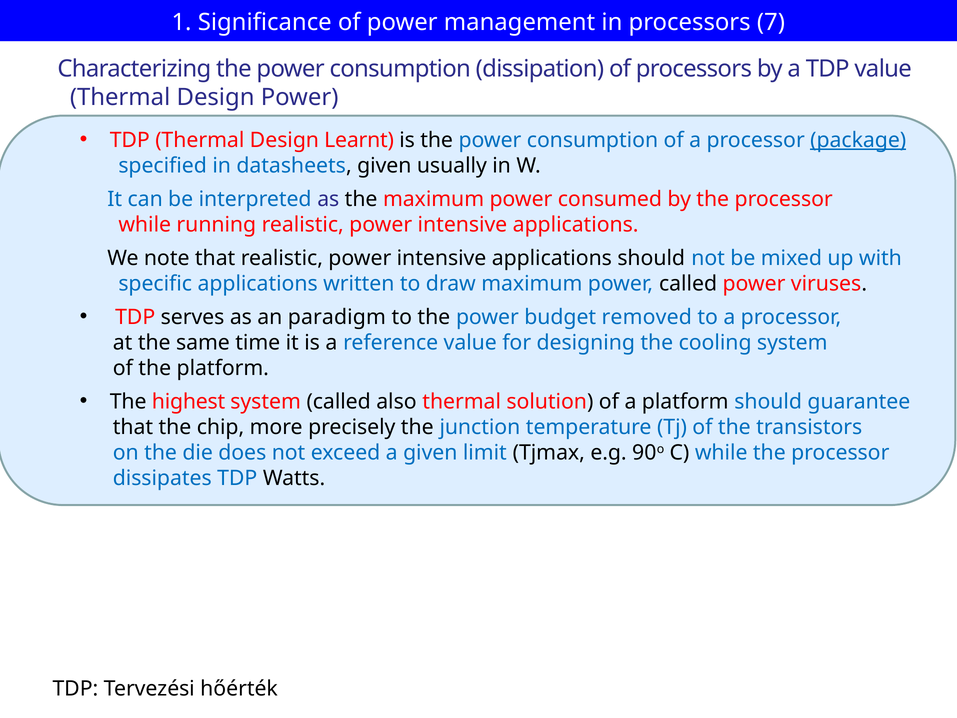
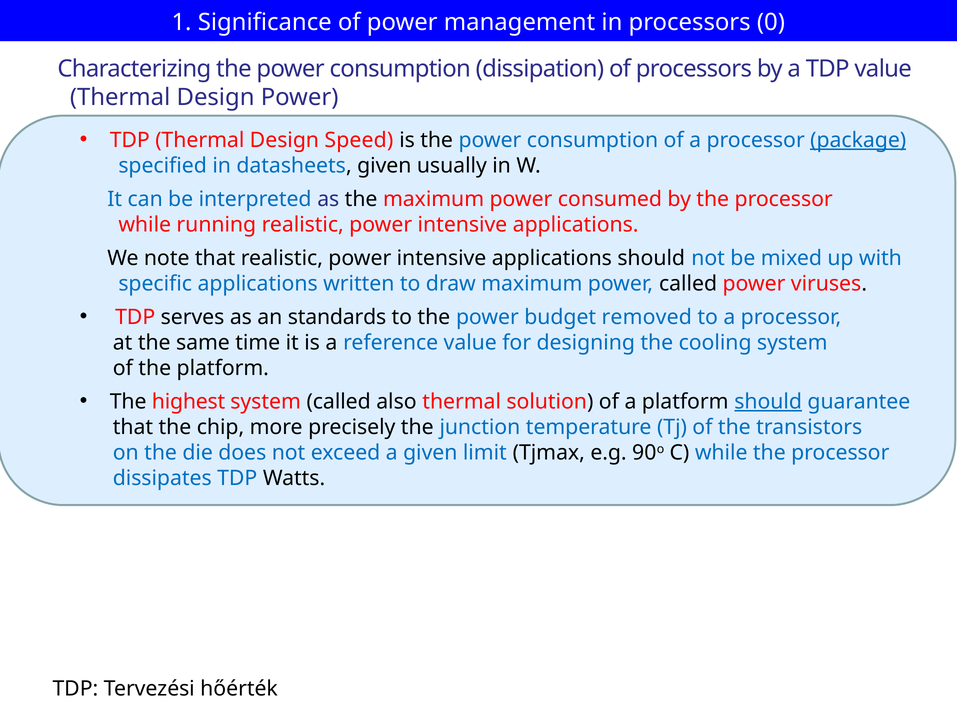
7: 7 -> 0
Learnt: Learnt -> Speed
paradigm: paradigm -> standards
should at (768, 401) underline: none -> present
